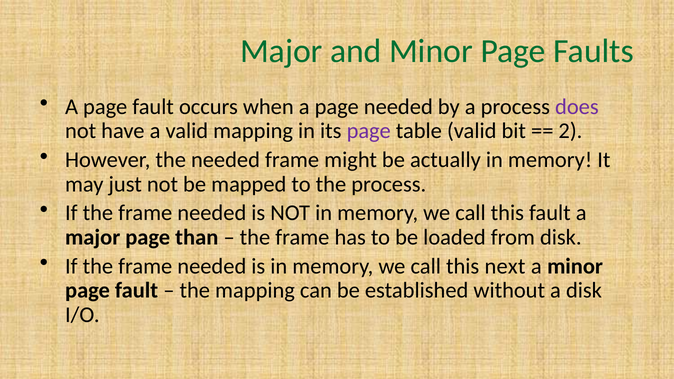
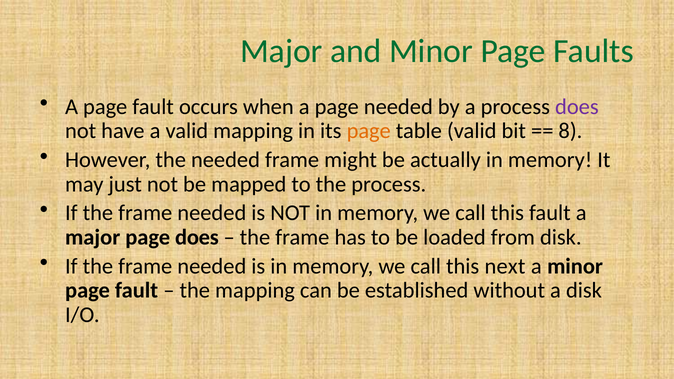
page at (369, 131) colour: purple -> orange
2: 2 -> 8
page than: than -> does
